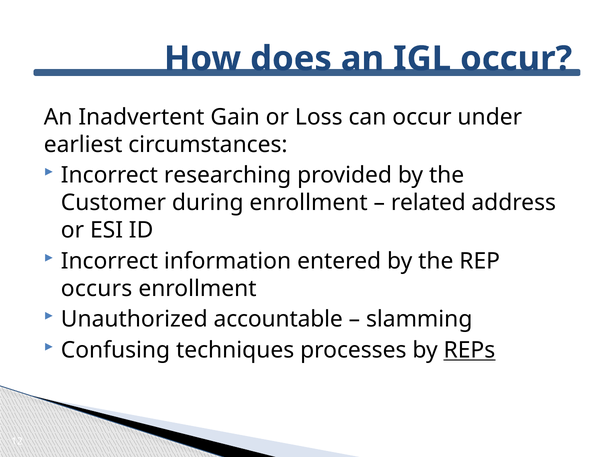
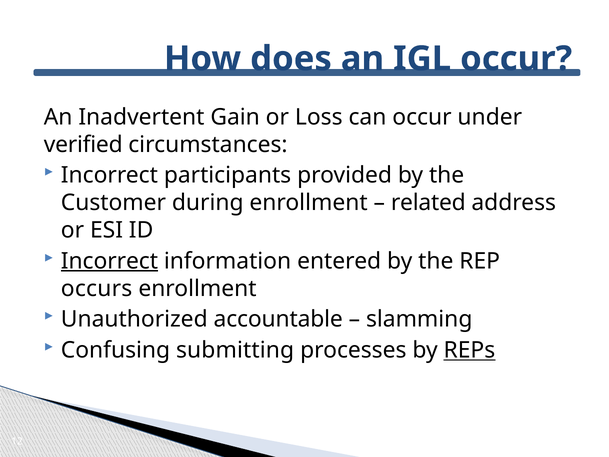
earliest: earliest -> verified
researching: researching -> participants
Incorrect at (109, 261) underline: none -> present
techniques: techniques -> submitting
